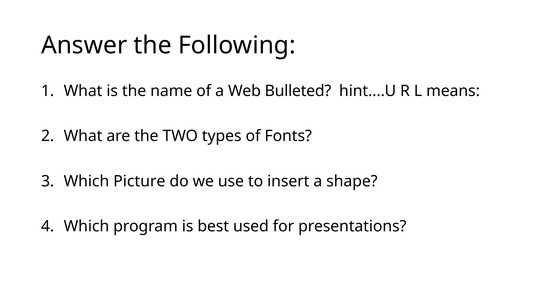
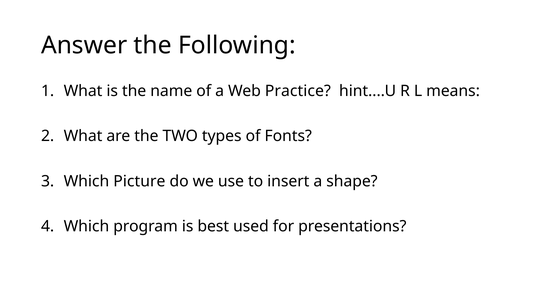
Bulleted: Bulleted -> Practice
